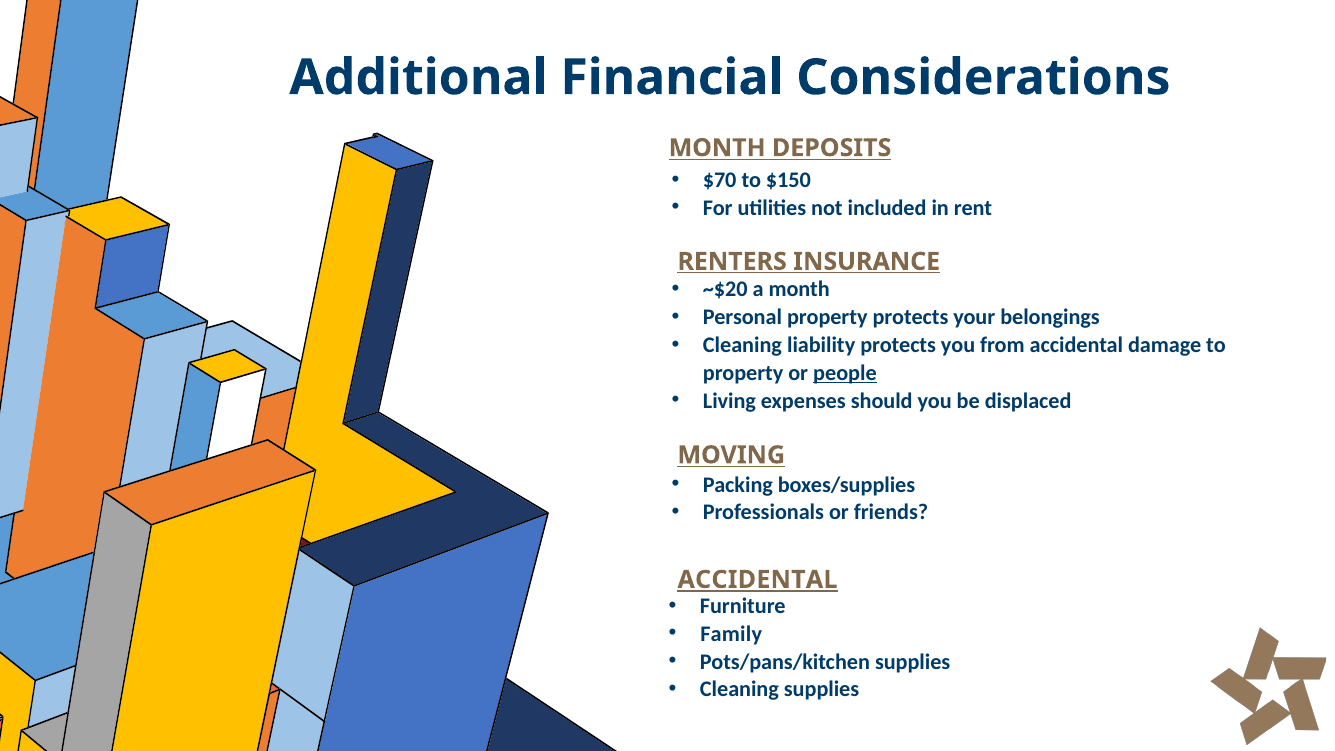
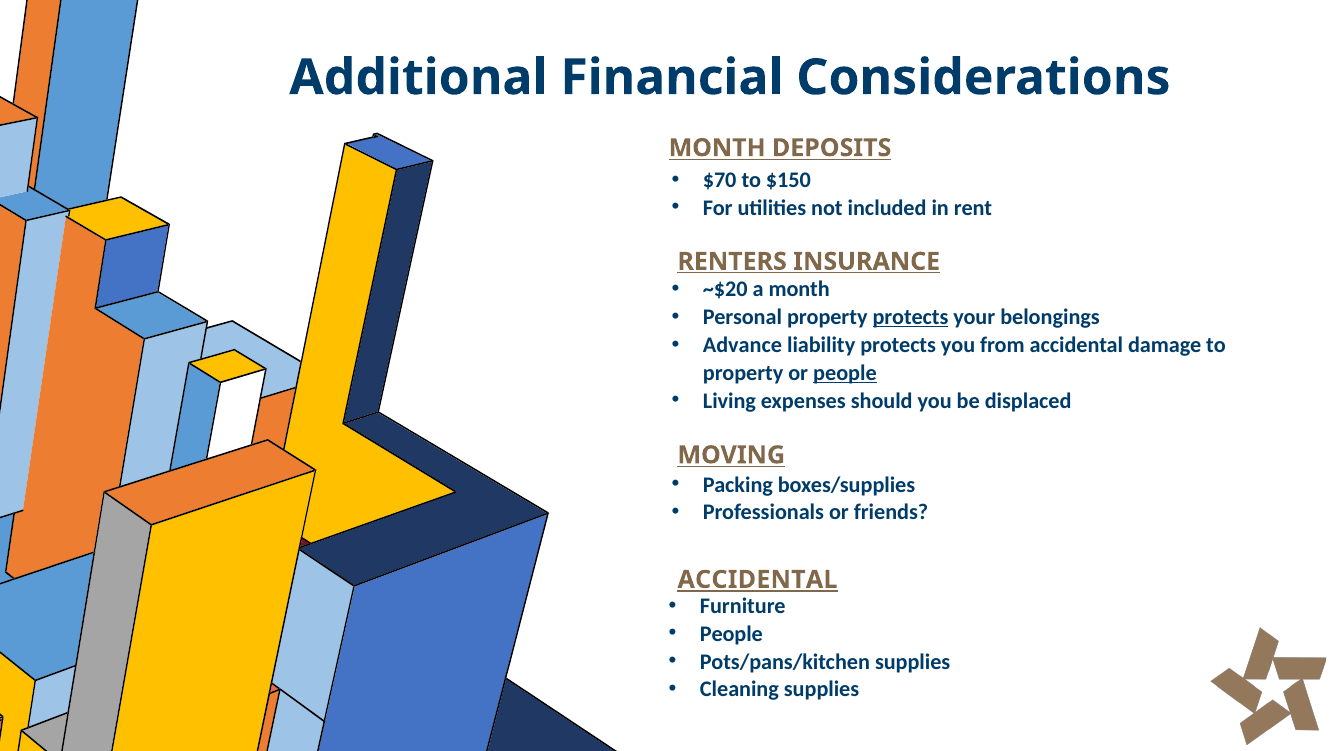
protects at (910, 317) underline: none -> present
Cleaning at (742, 345): Cleaning -> Advance
Family at (731, 634): Family -> People
